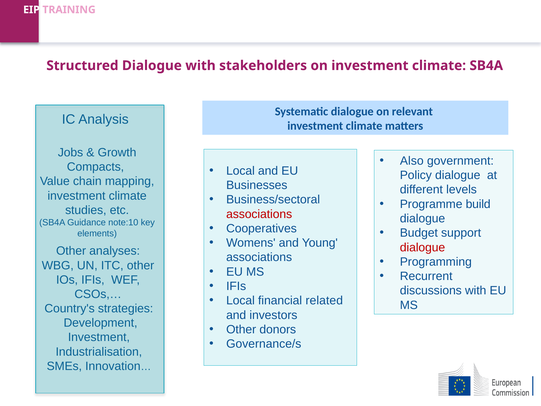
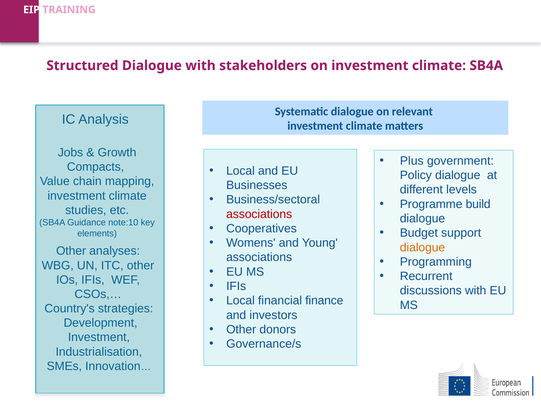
Also: Also -> Plus
dialogue at (423, 247) colour: red -> orange
related: related -> finance
